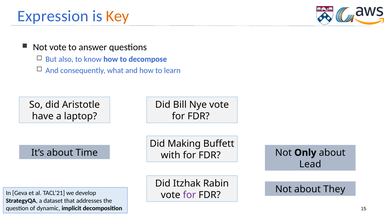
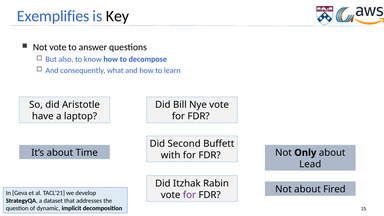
Expression: Expression -> Exemplifies
Key colour: orange -> black
Making: Making -> Second
They: They -> Fired
